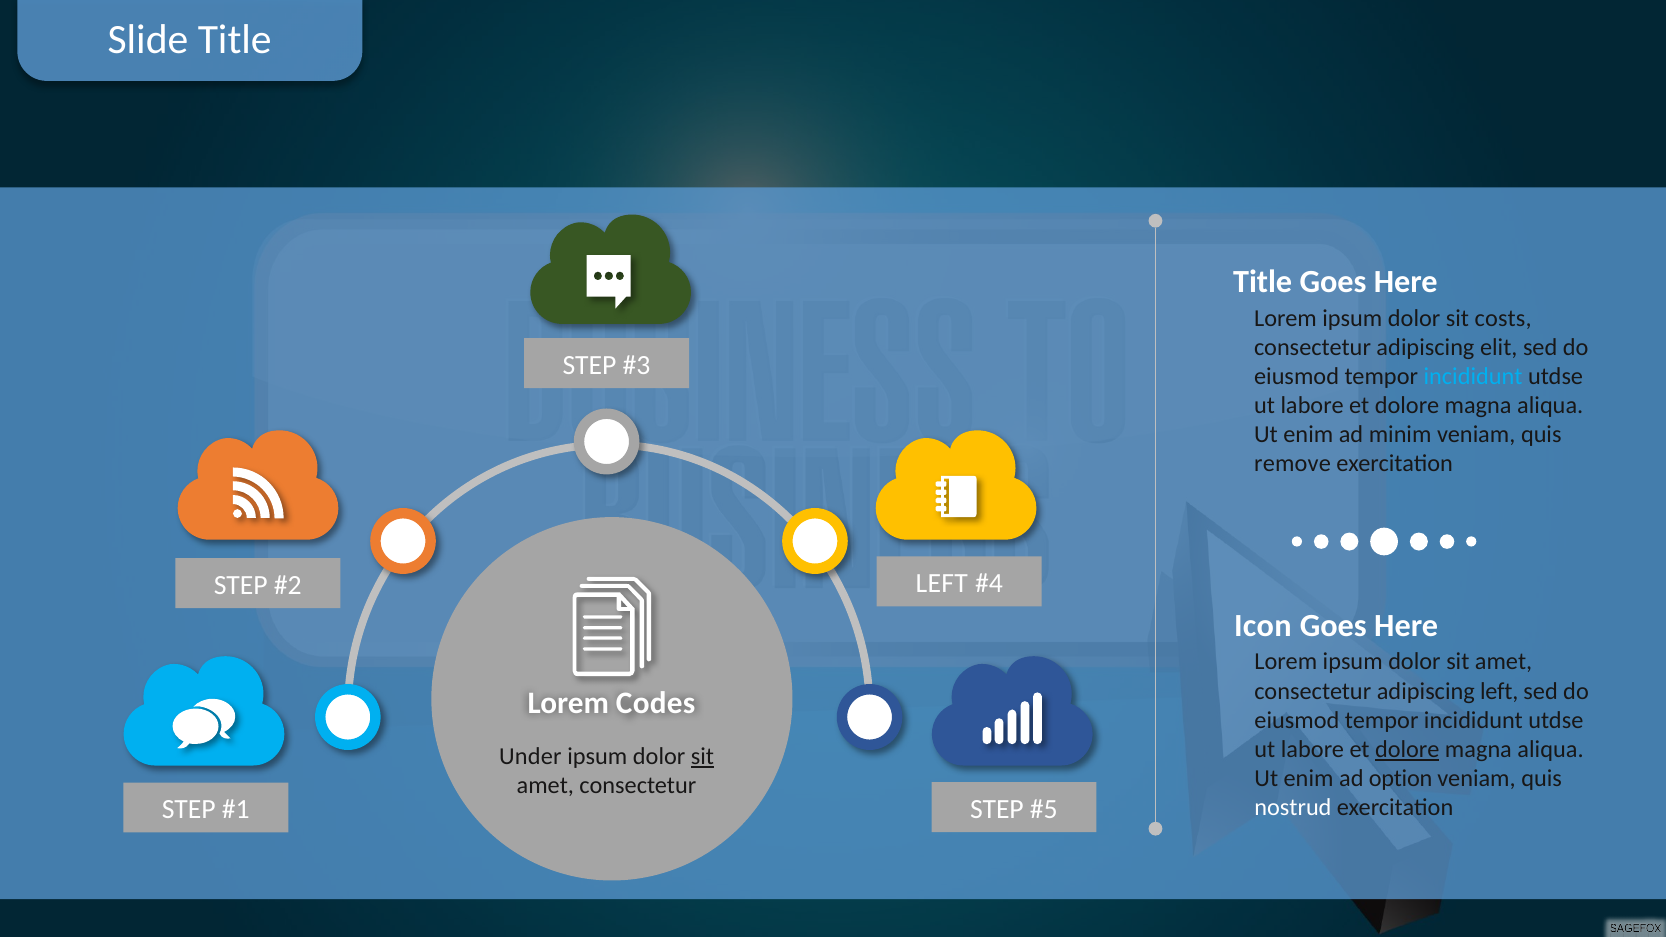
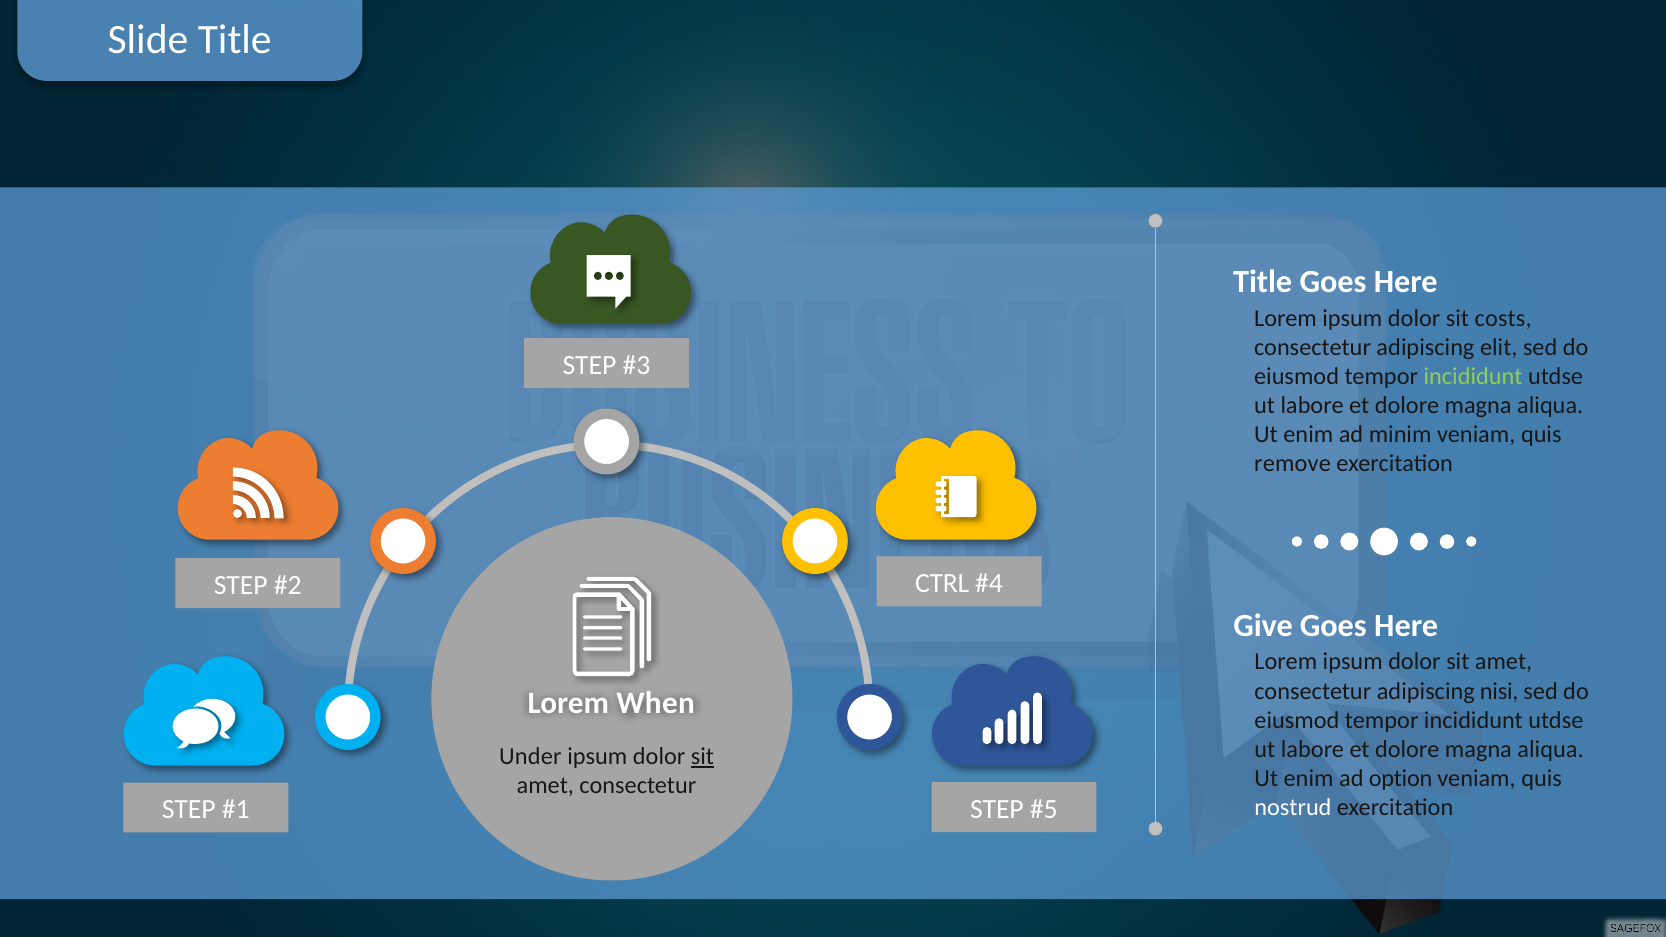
incididunt at (1473, 377) colour: light blue -> light green
LEFT at (942, 583): LEFT -> CTRL
Icon: Icon -> Give
adipiscing left: left -> nisi
Codes: Codes -> When
dolore at (1407, 749) underline: present -> none
